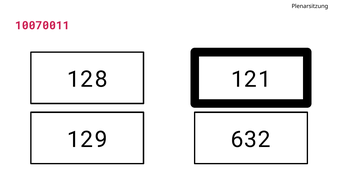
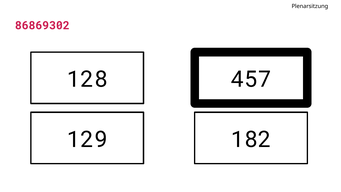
10070011: 10070011 -> 86869302
121: 121 -> 457
632: 632 -> 182
